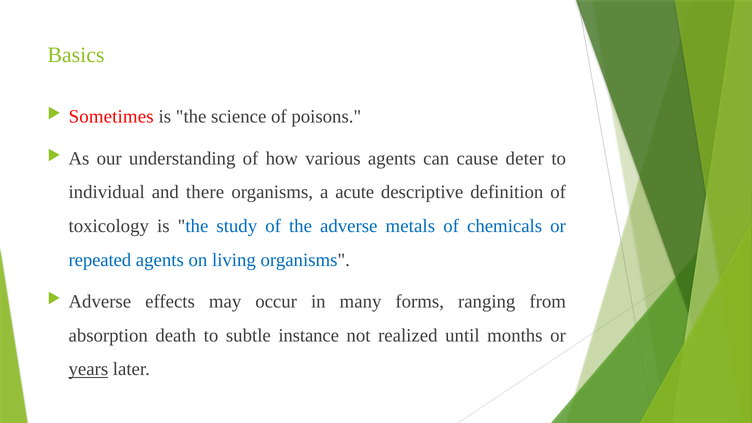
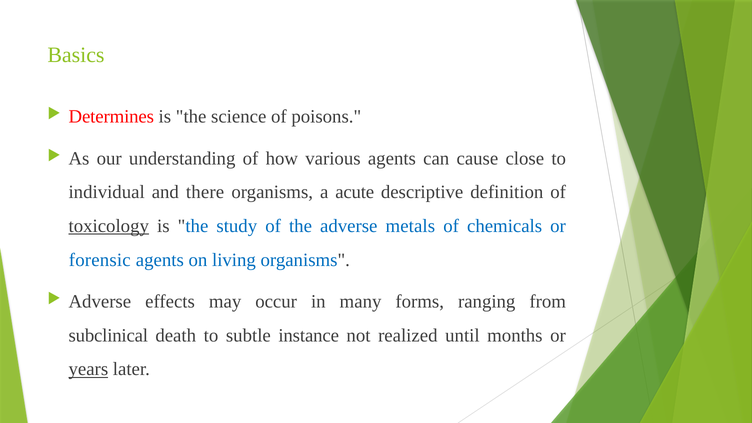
Sometimes: Sometimes -> Determines
deter: deter -> close
toxicology underline: none -> present
repeated: repeated -> forensic
absorption: absorption -> subclinical
